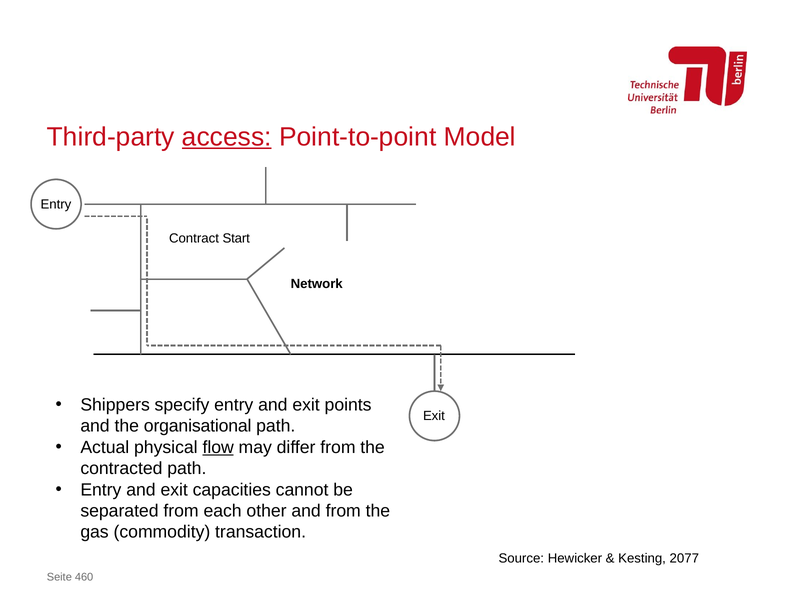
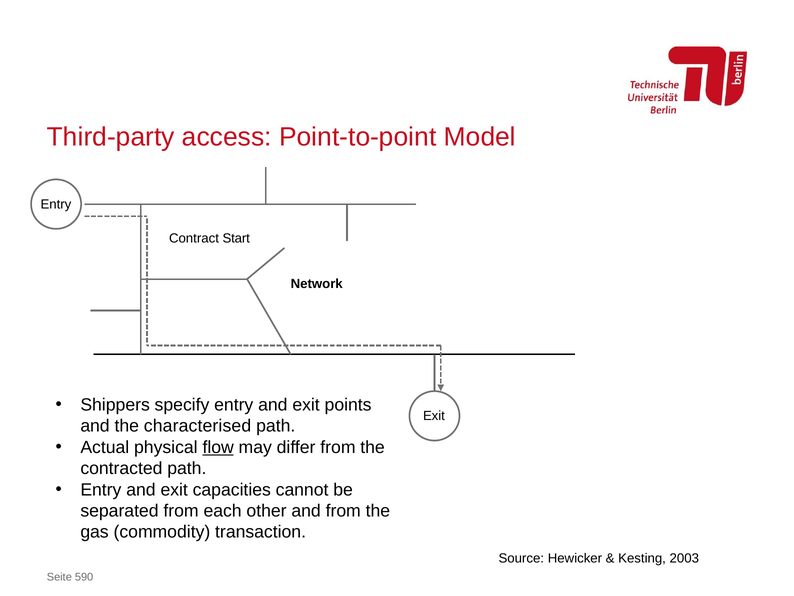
access underline: present -> none
organisational: organisational -> characterised
2077: 2077 -> 2003
460: 460 -> 590
